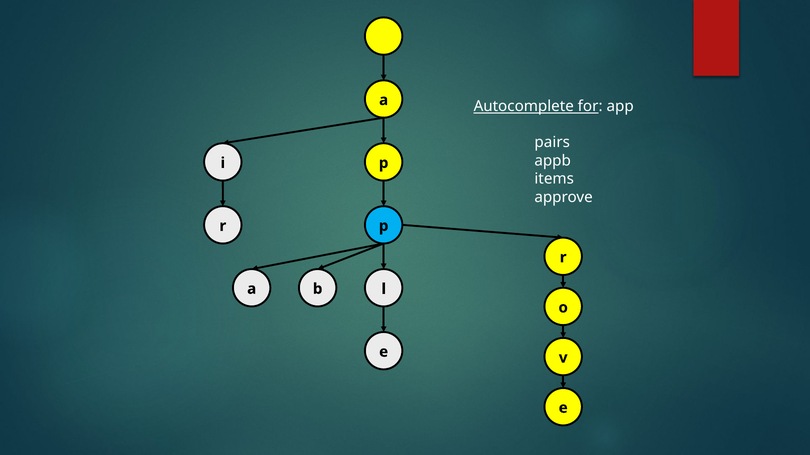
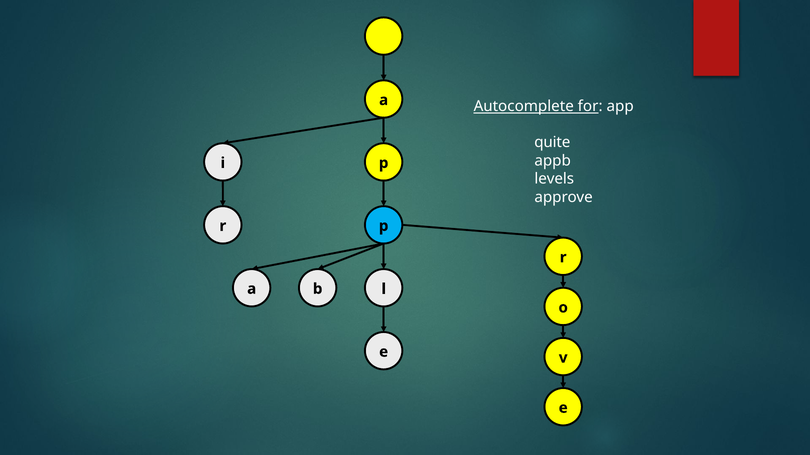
pairs: pairs -> quite
items: items -> levels
